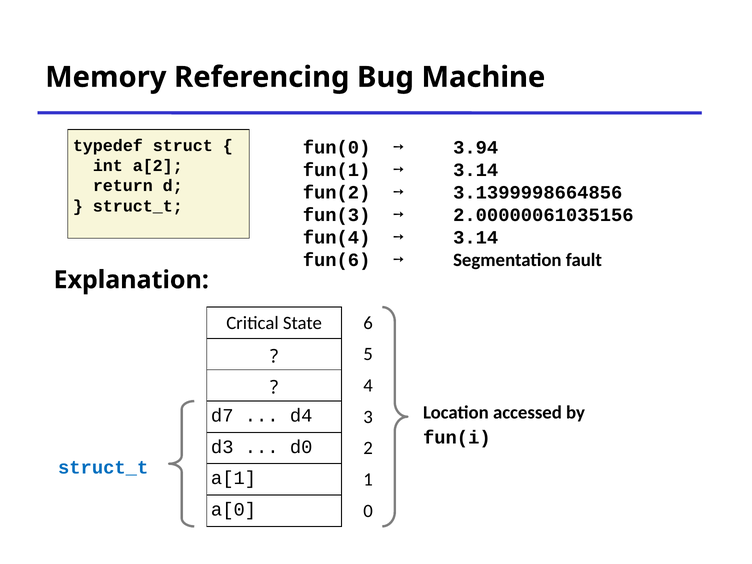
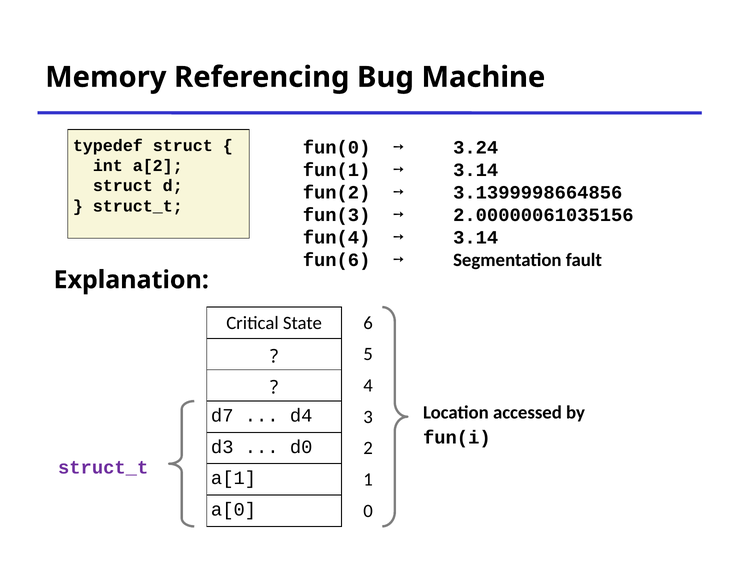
3.94: 3.94 -> 3.24
return at (123, 186): return -> struct
struct_t at (103, 467) colour: blue -> purple
